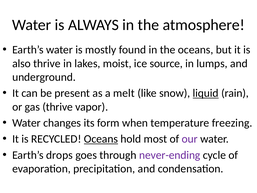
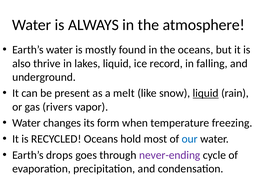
lakes moist: moist -> liquid
source: source -> record
lumps: lumps -> falling
gas thrive: thrive -> rivers
Oceans at (101, 139) underline: present -> none
our colour: purple -> blue
